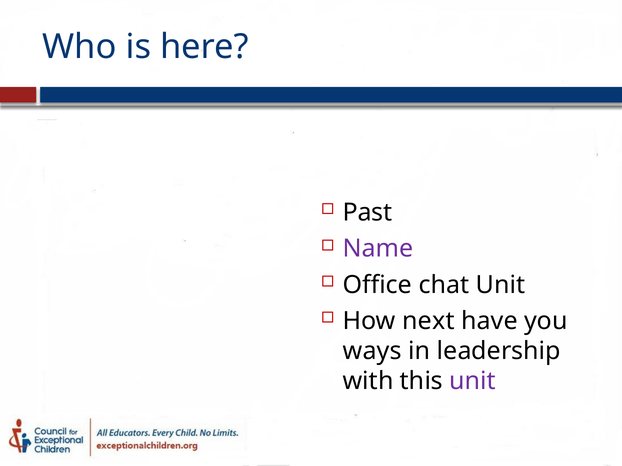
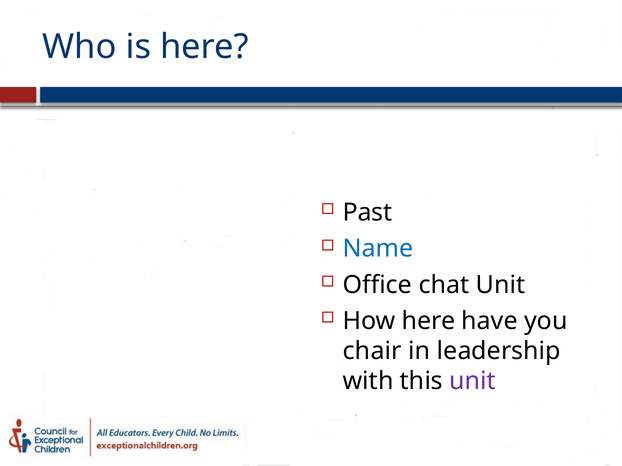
Name colour: purple -> blue
How next: next -> here
ways: ways -> chair
